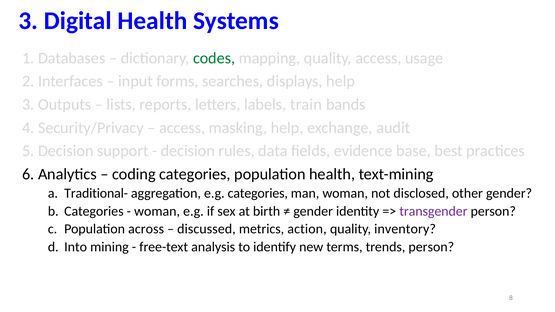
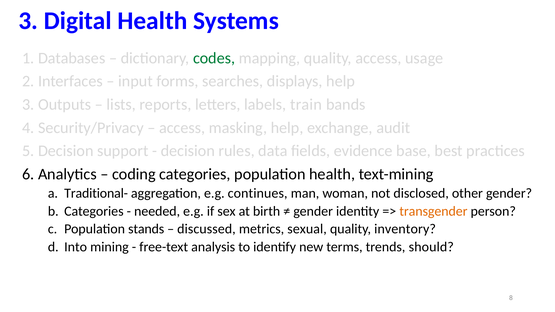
e.g categories: categories -> continues
woman at (157, 211): woman -> needed
transgender colour: purple -> orange
across: across -> stands
action: action -> sexual
trends person: person -> should
